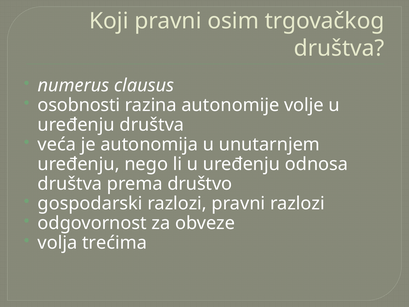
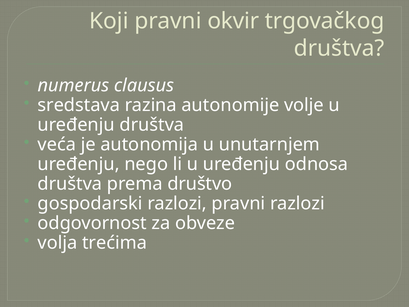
osim: osim -> okvir
osobnosti: osobnosti -> sredstava
